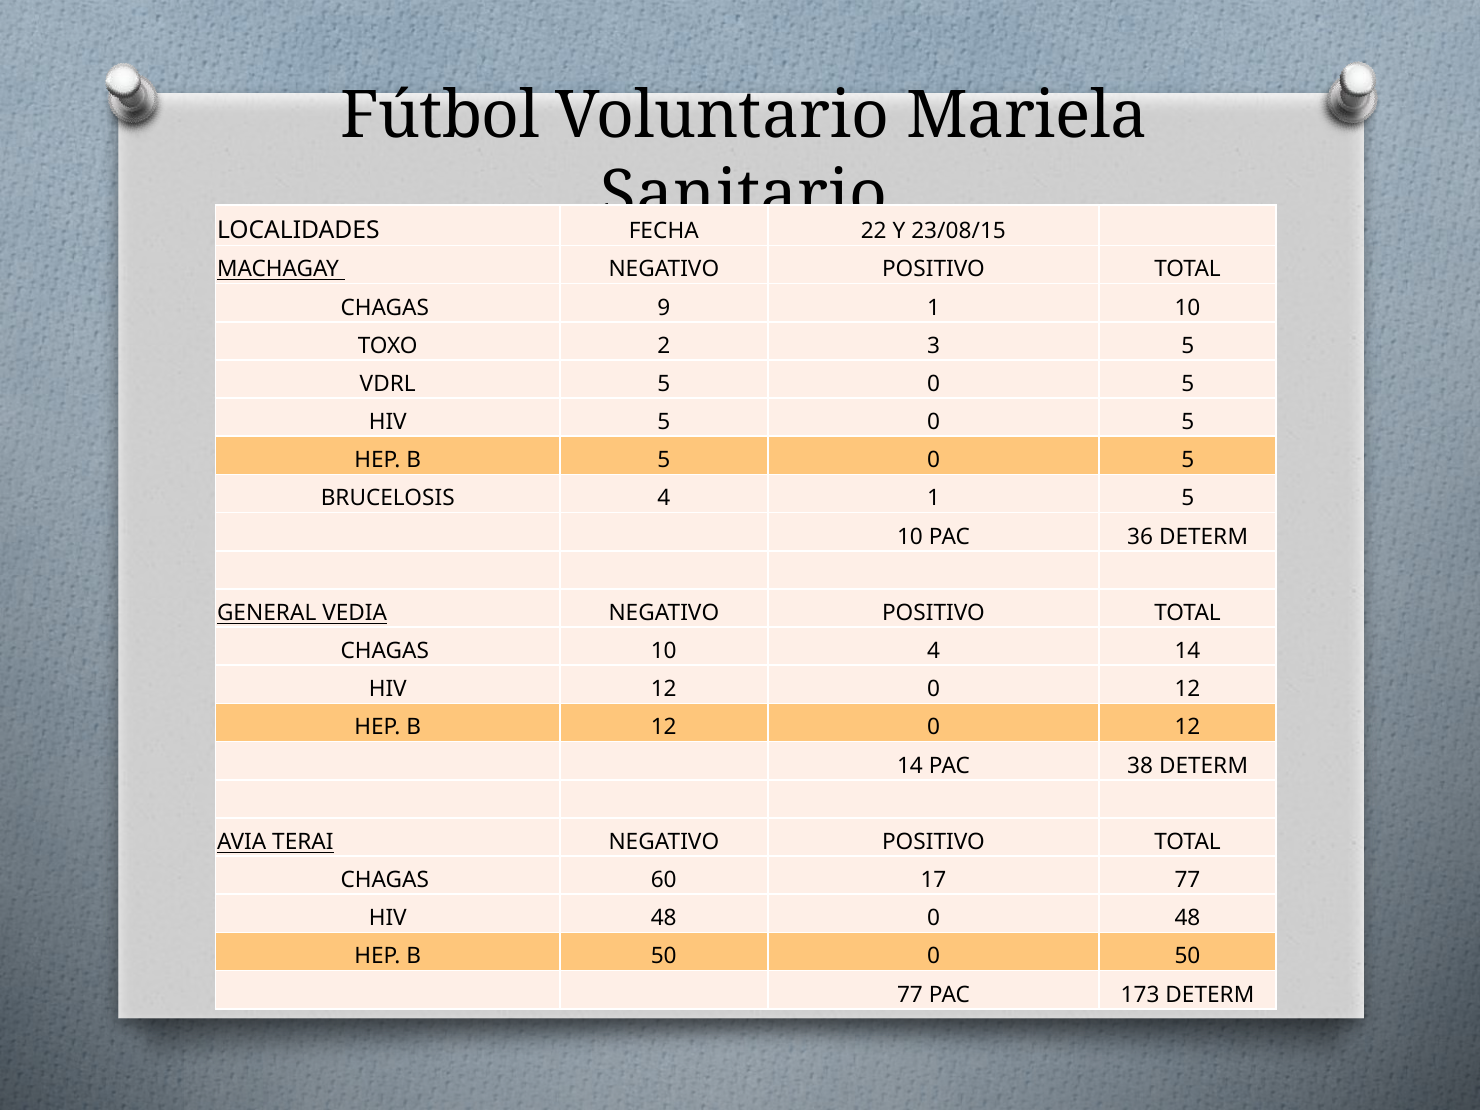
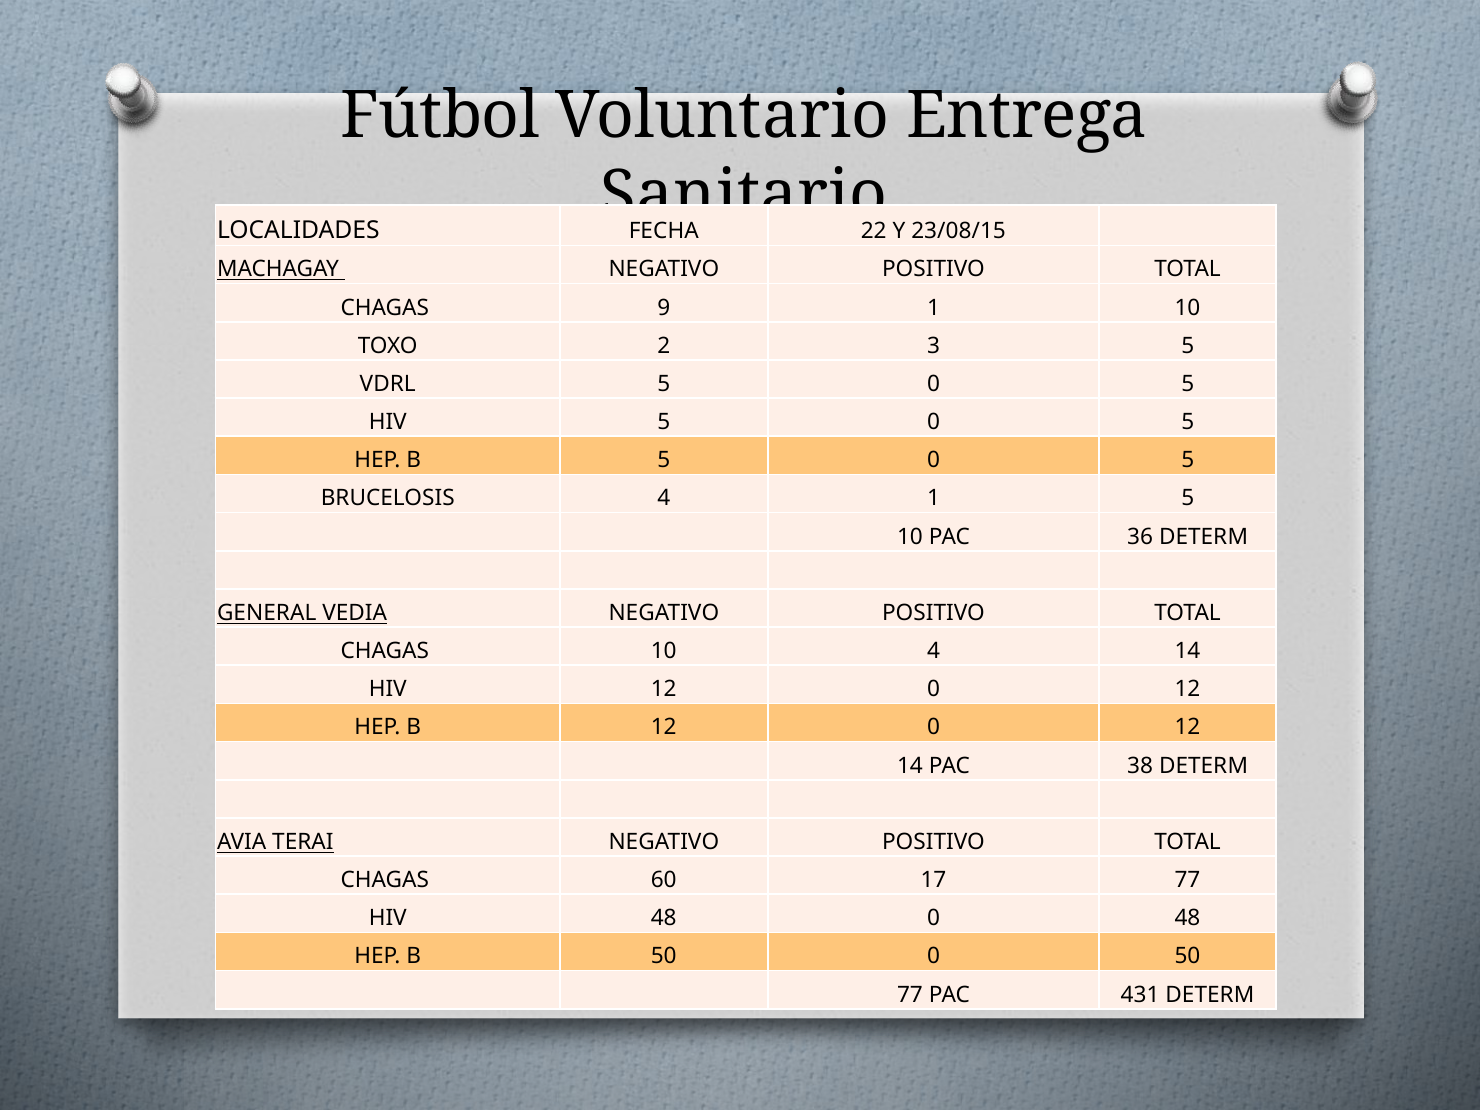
Mariela: Mariela -> Entrega
173: 173 -> 431
